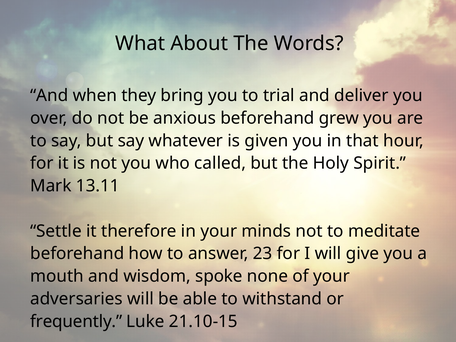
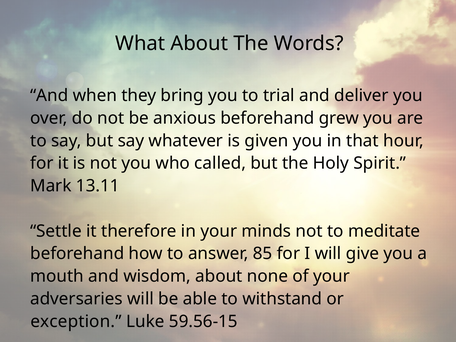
23: 23 -> 85
wisdom spoke: spoke -> about
frequently: frequently -> exception
21.10-15: 21.10-15 -> 59.56-15
